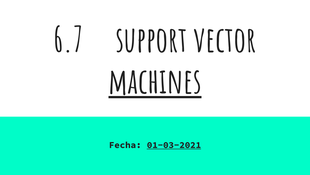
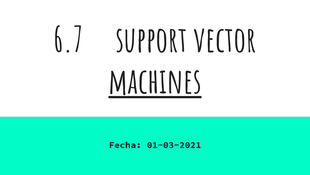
01-03-2021 underline: present -> none
